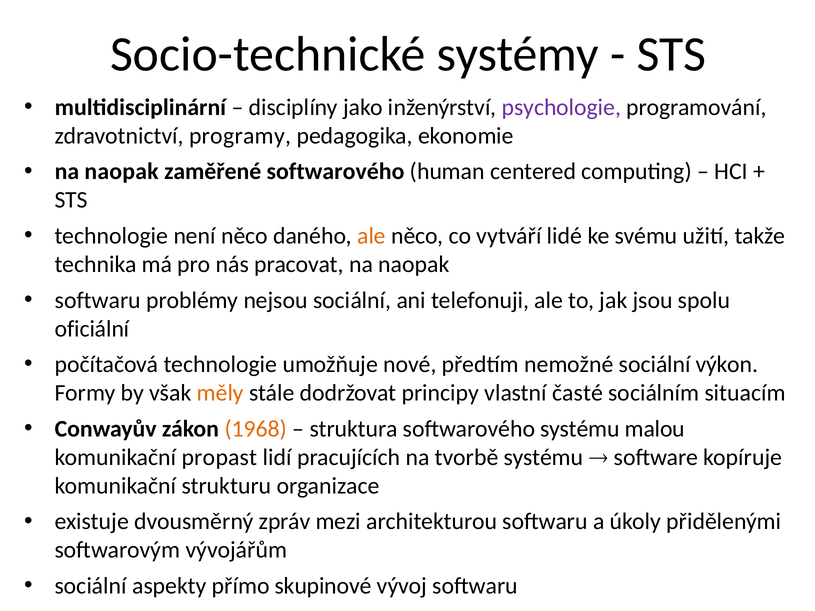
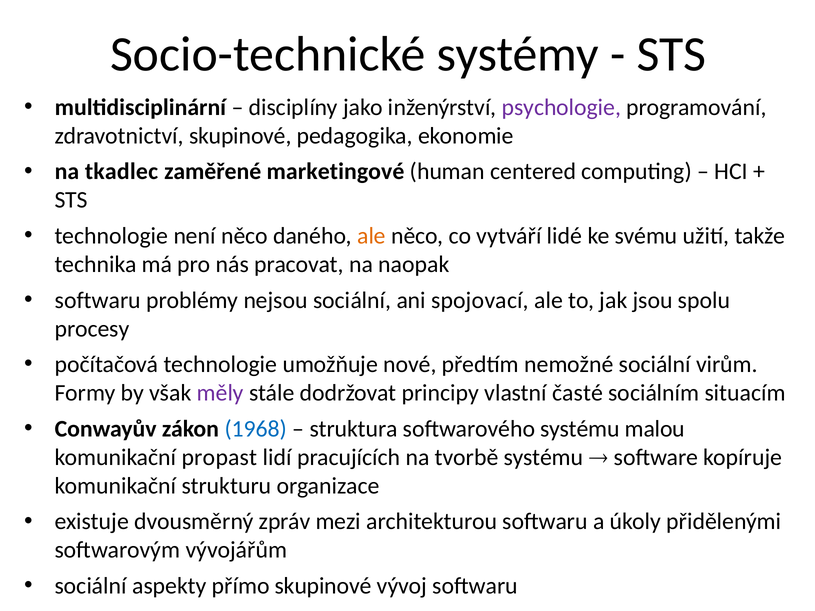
zdravotnictví programy: programy -> skupinové
naopak at (122, 172): naopak -> tkadlec
zaměřené softwarového: softwarového -> marketingové
telefonuji: telefonuji -> spojovací
oficiální: oficiální -> procesy
výkon: výkon -> virům
měly colour: orange -> purple
1968 colour: orange -> blue
